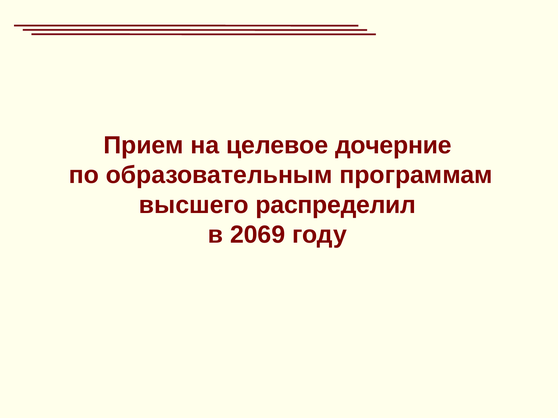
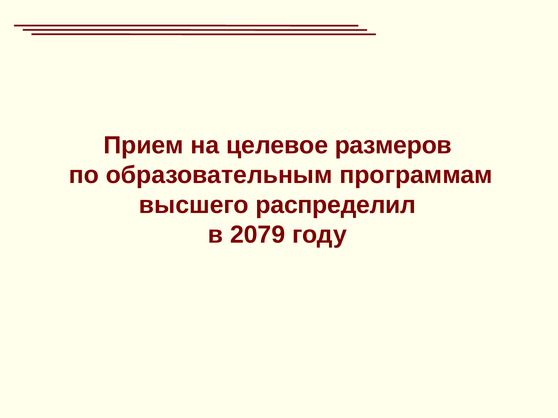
дочерние: дочерние -> размеров
2069: 2069 -> 2079
